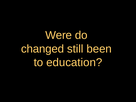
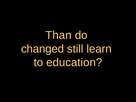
Were: Were -> Than
been: been -> learn
